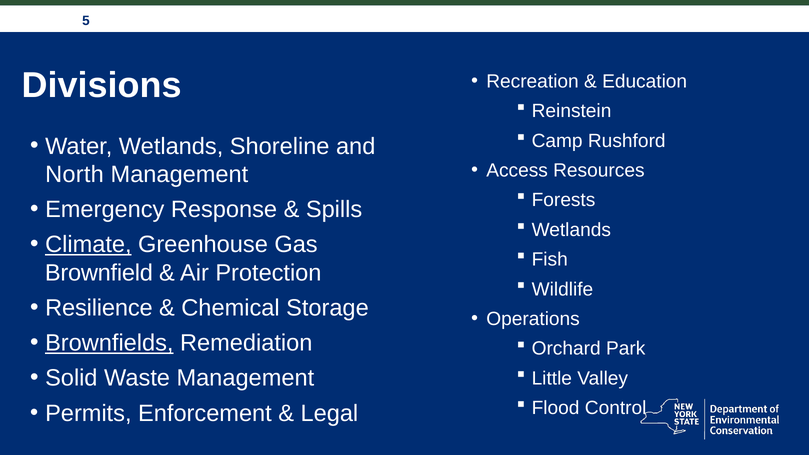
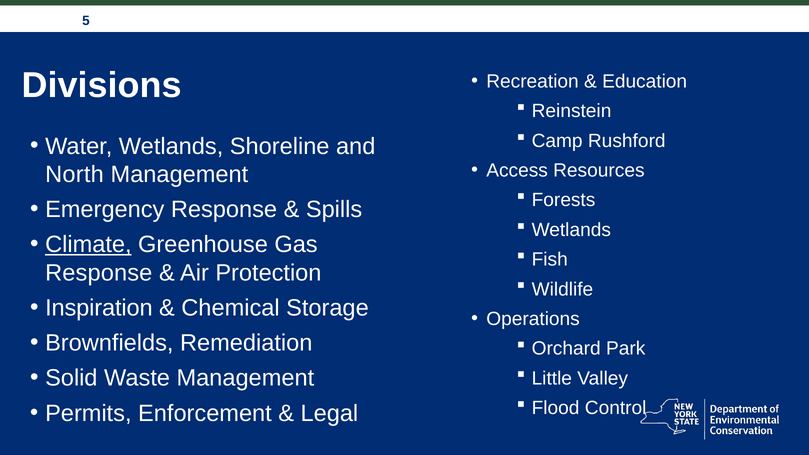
Brownfield at (99, 273): Brownfield -> Response
Resilience: Resilience -> Inspiration
Brownfields underline: present -> none
